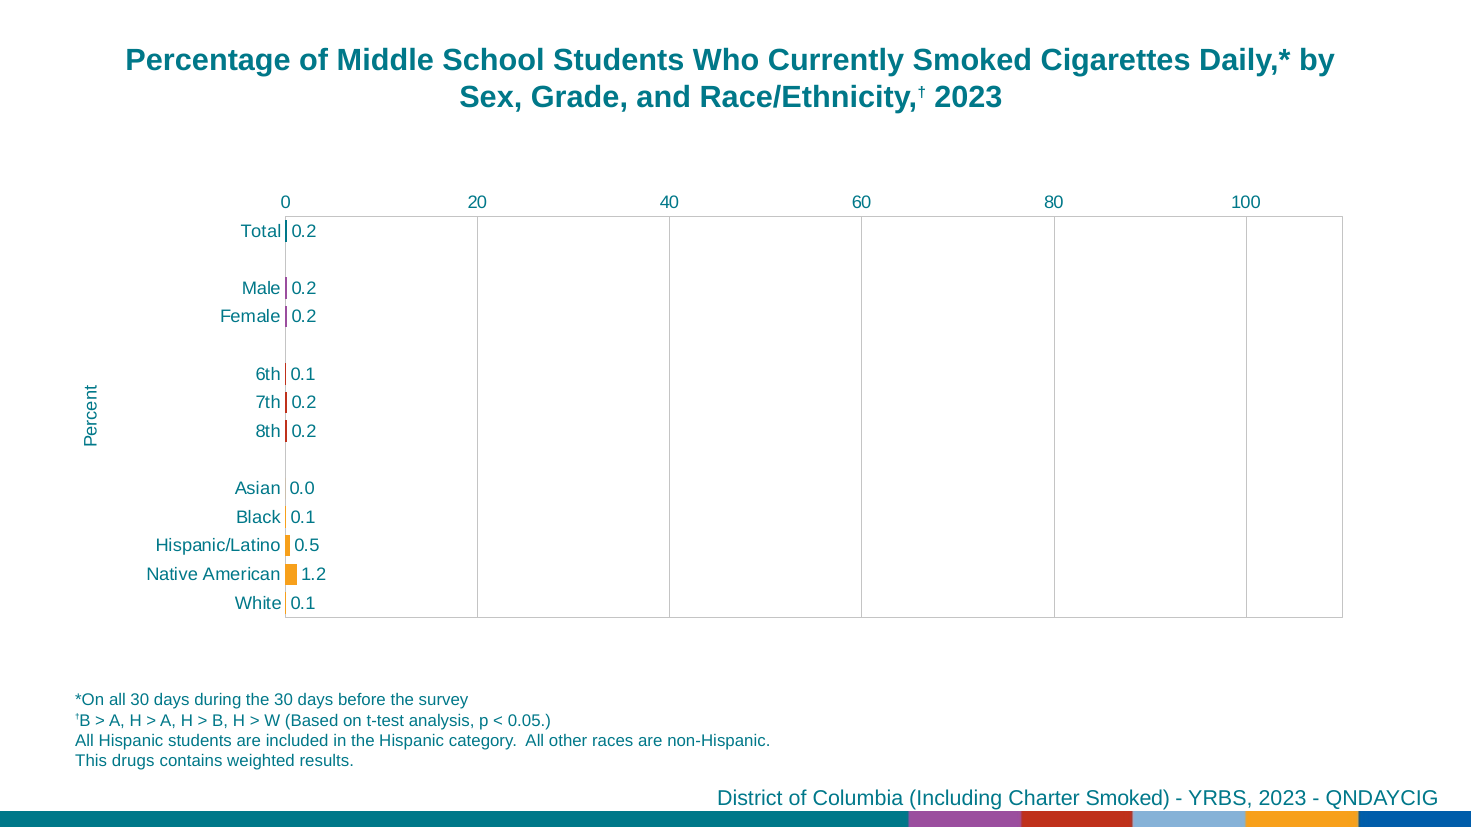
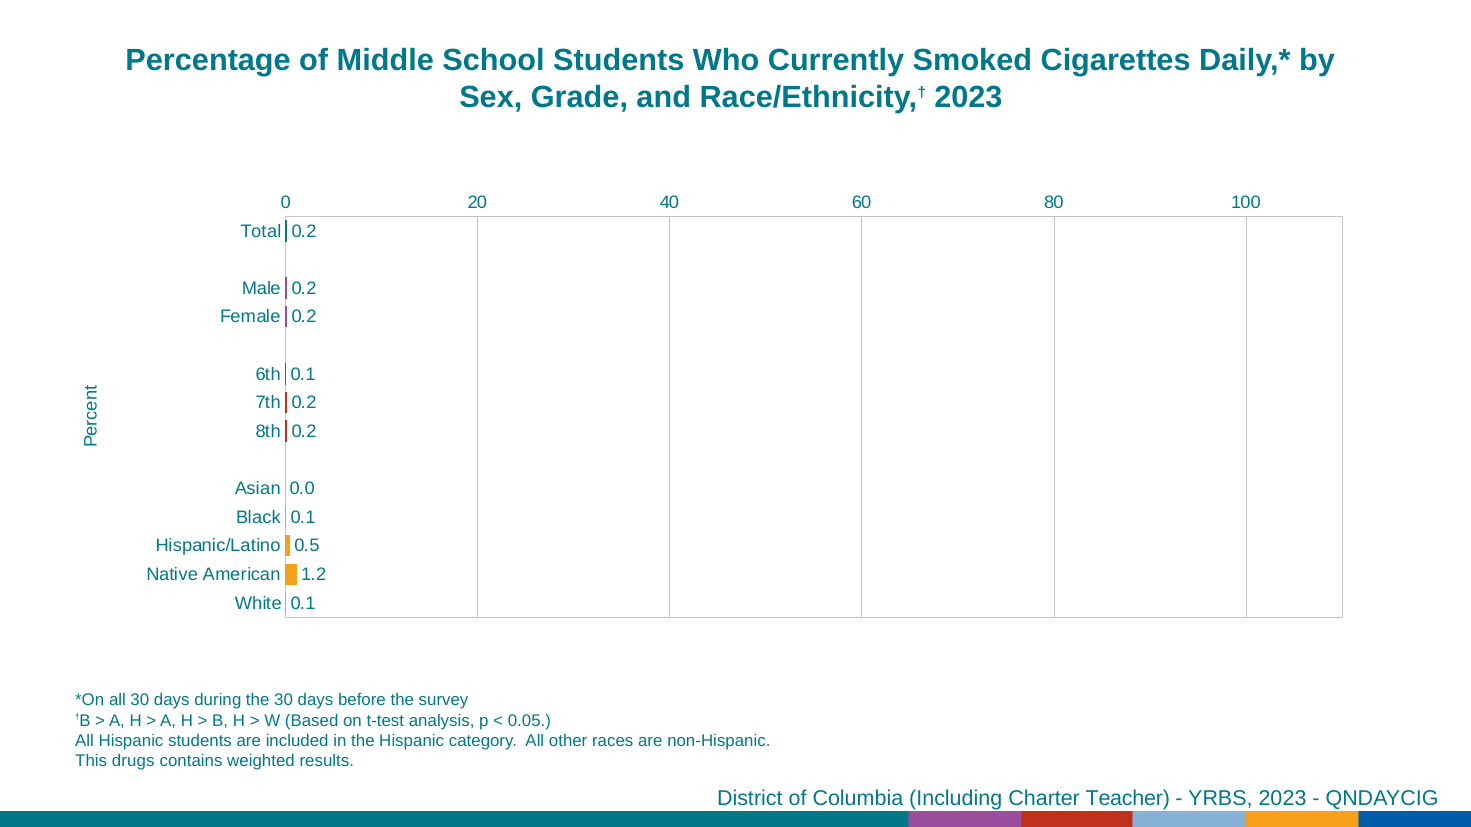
Charter Smoked: Smoked -> Teacher
